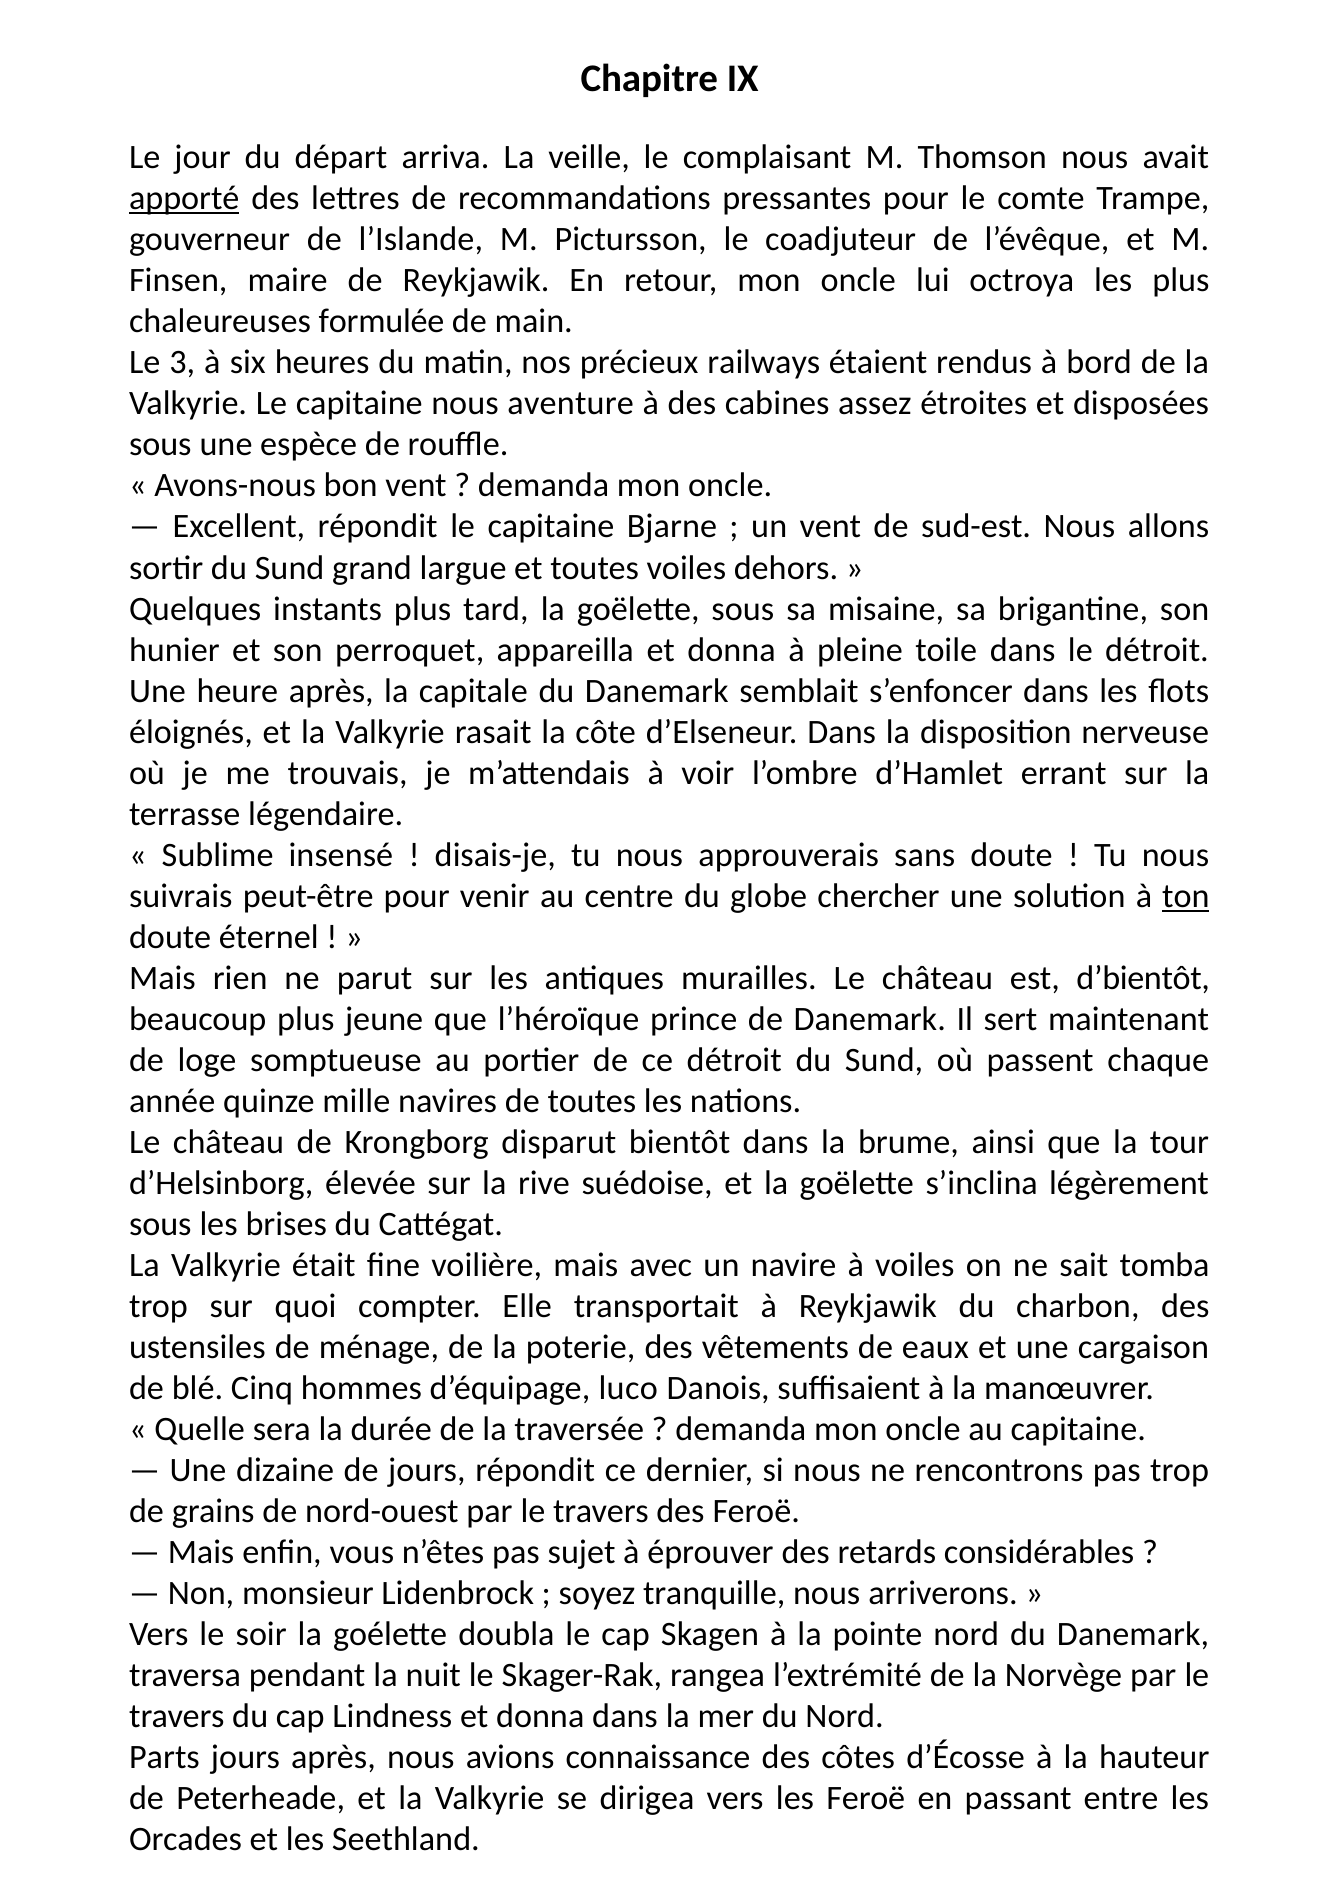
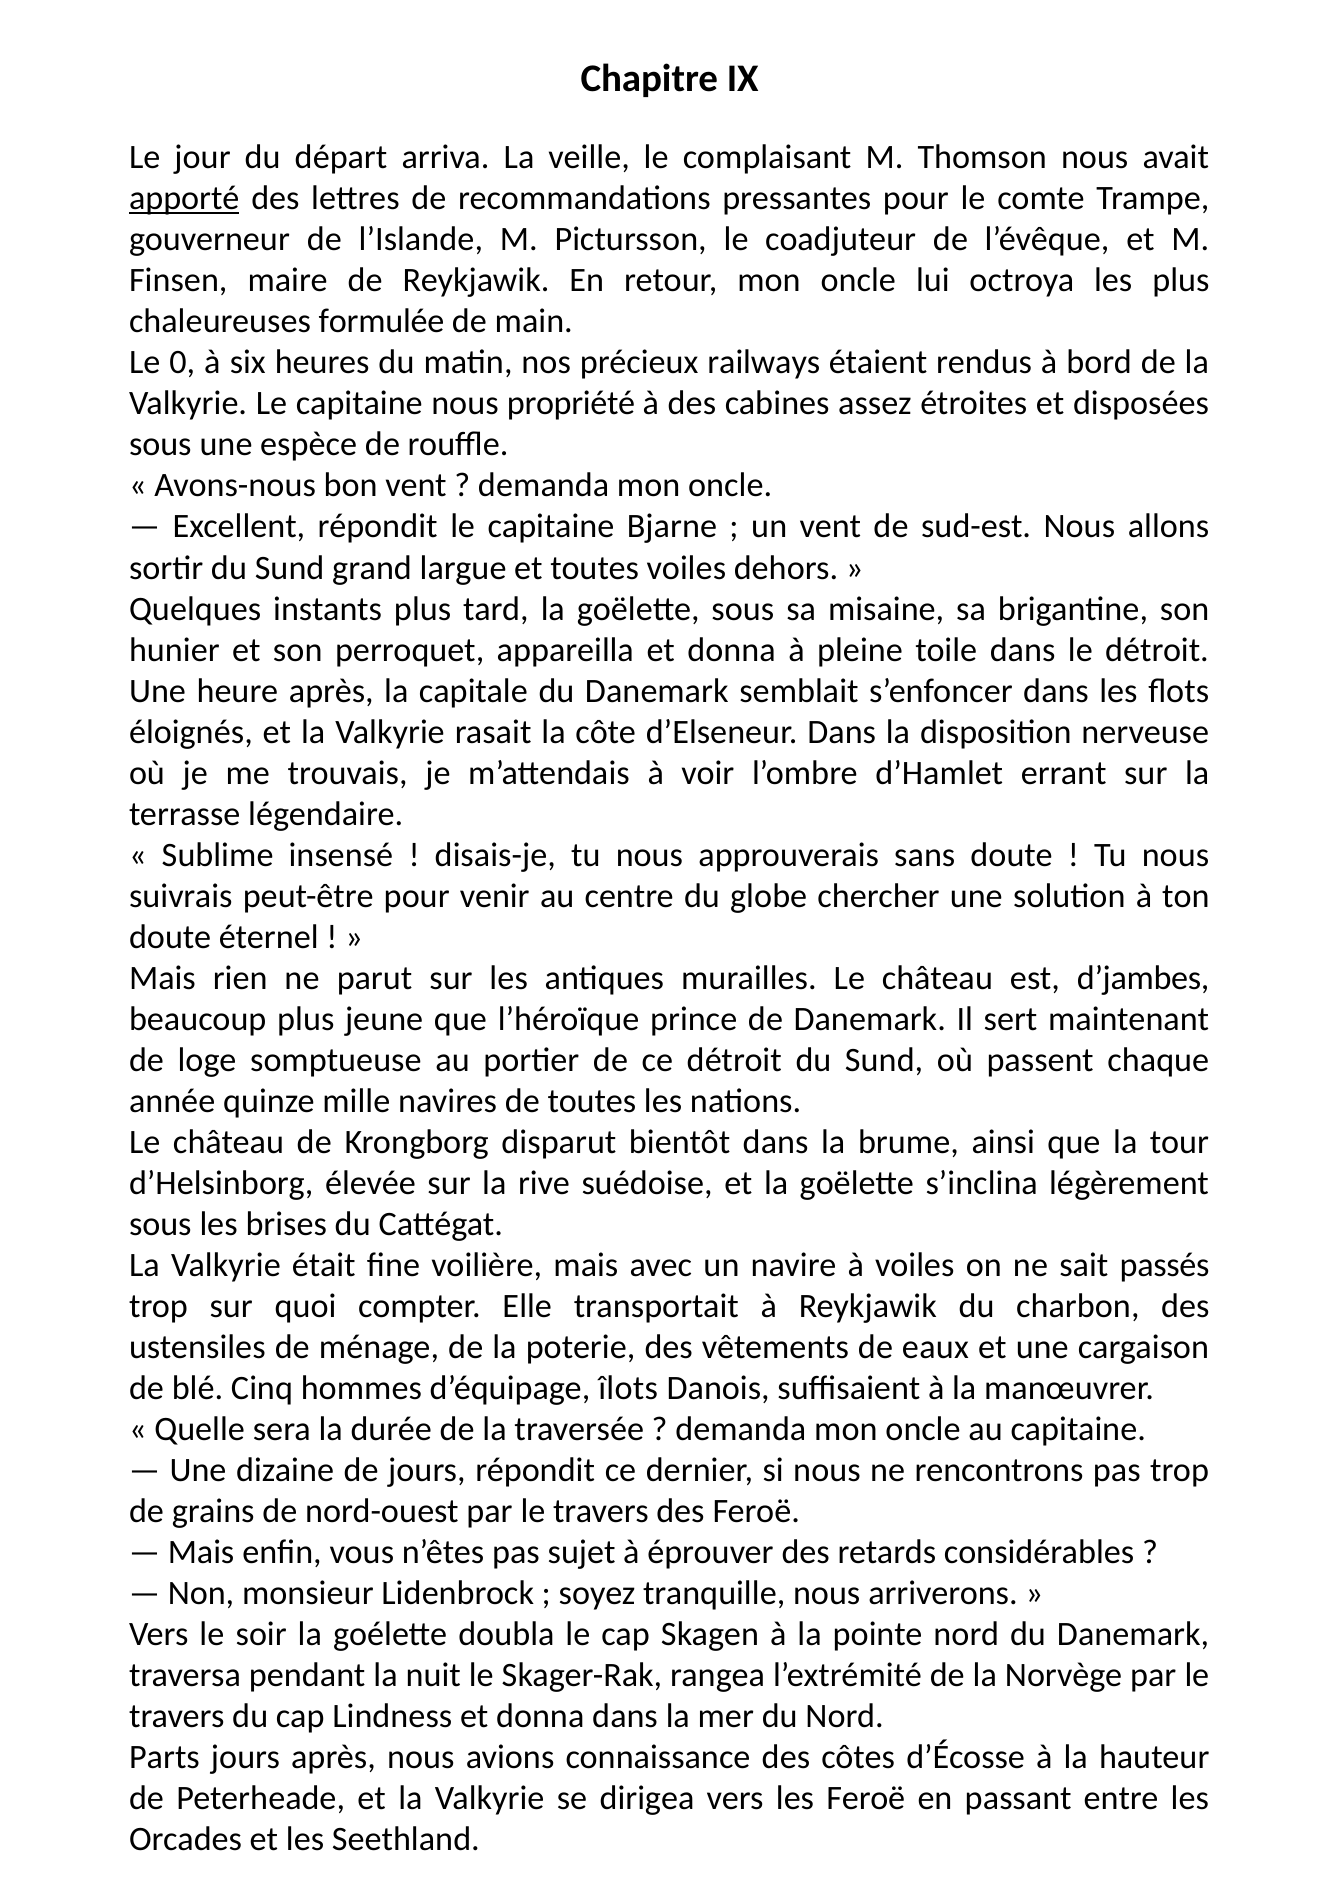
3: 3 -> 0
aventure: aventure -> propriété
ton underline: present -> none
d’bientôt: d’bientôt -> d’jambes
tomba: tomba -> passés
luco: luco -> îlots
